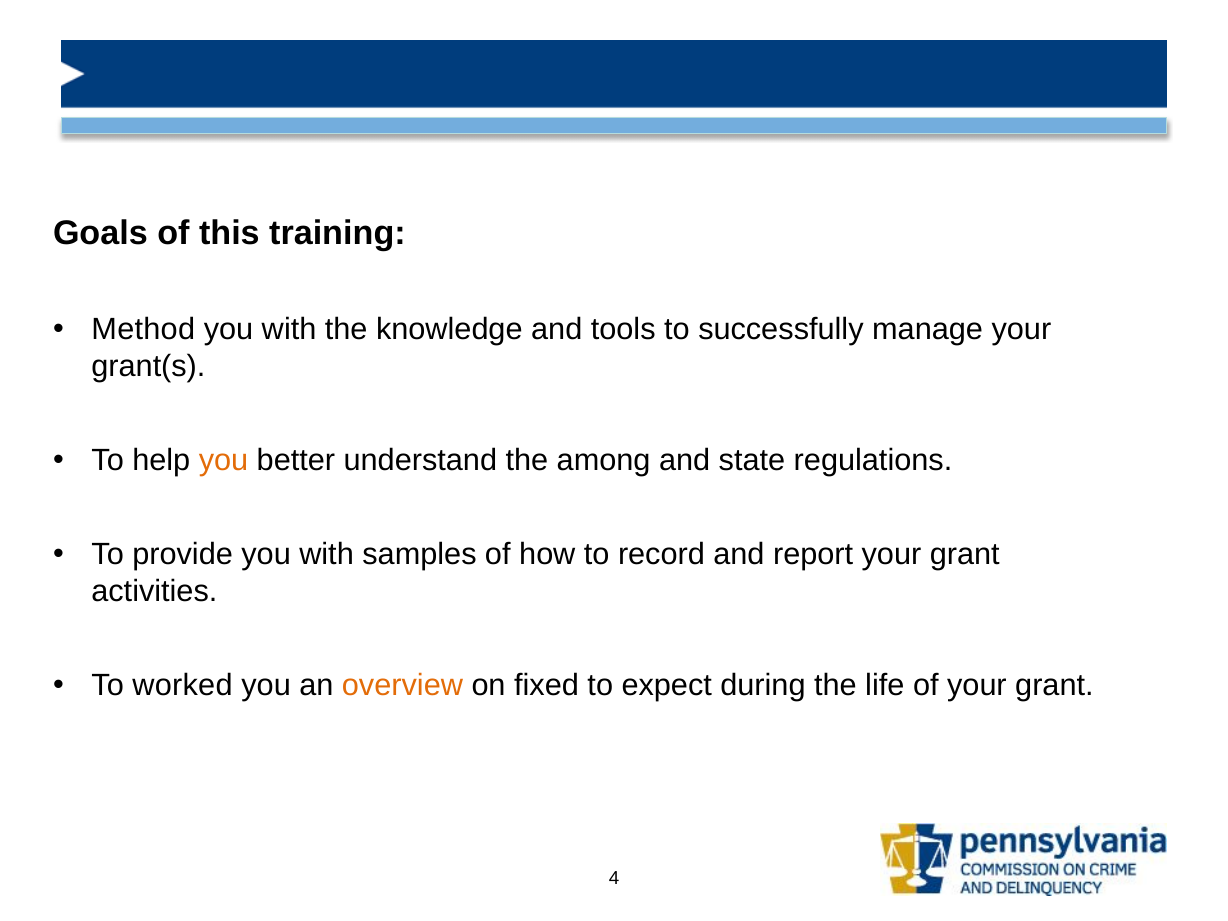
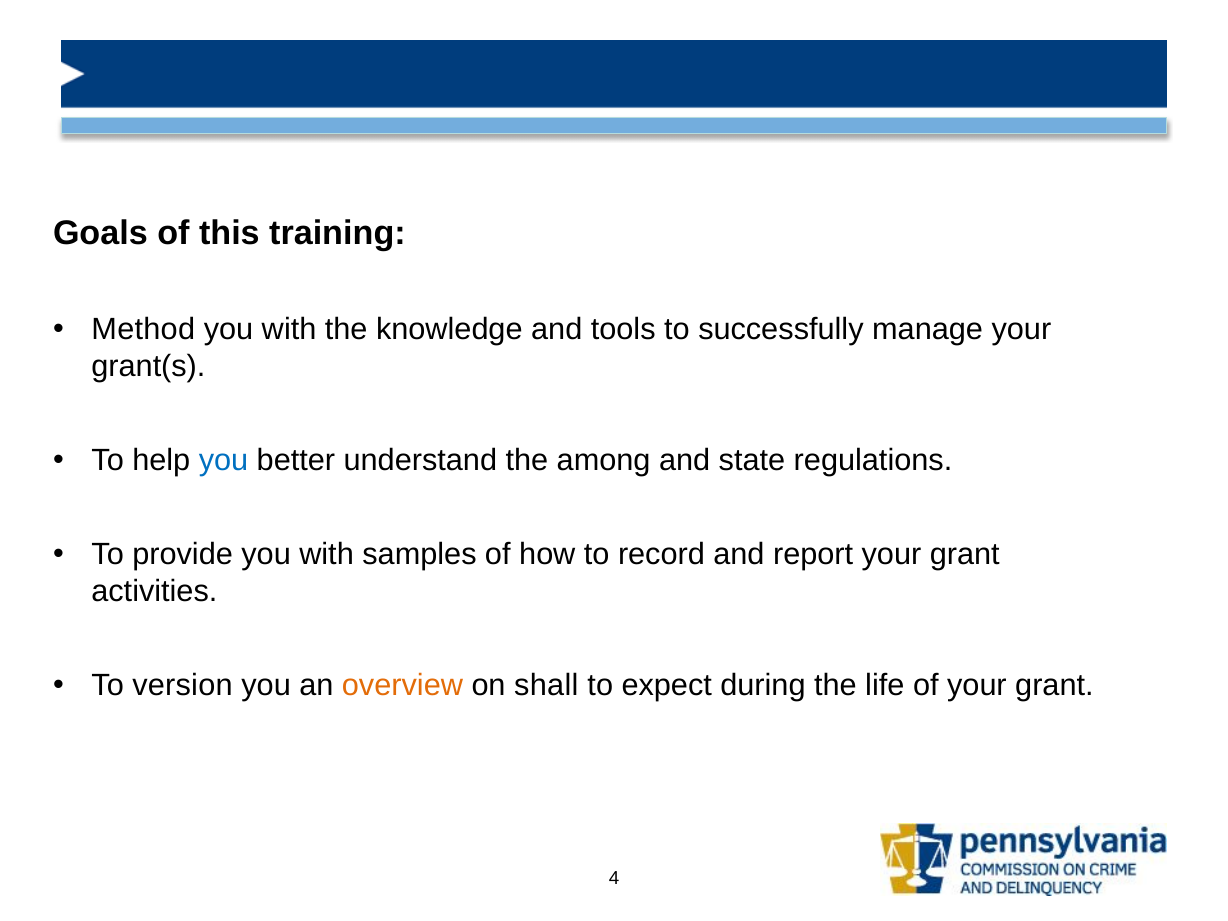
you at (224, 461) colour: orange -> blue
worked: worked -> version
fixed: fixed -> shall
